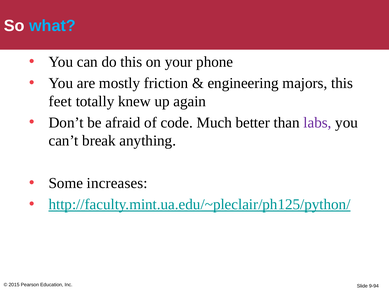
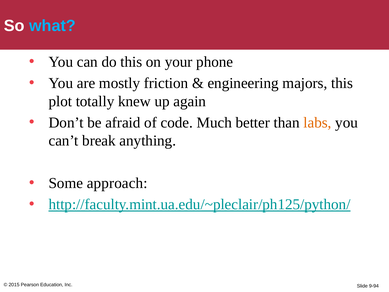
feet: feet -> plot
labs colour: purple -> orange
increases: increases -> approach
